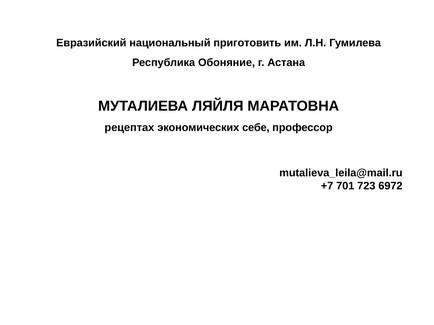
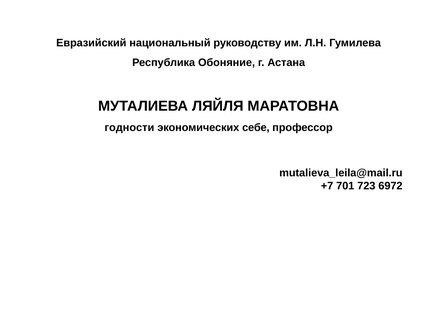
приготовить: приготовить -> руководству
рецептах: рецептах -> годности
